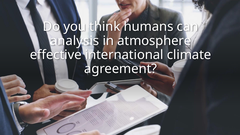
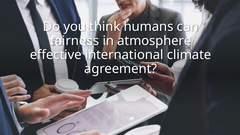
analysis: analysis -> fairness
